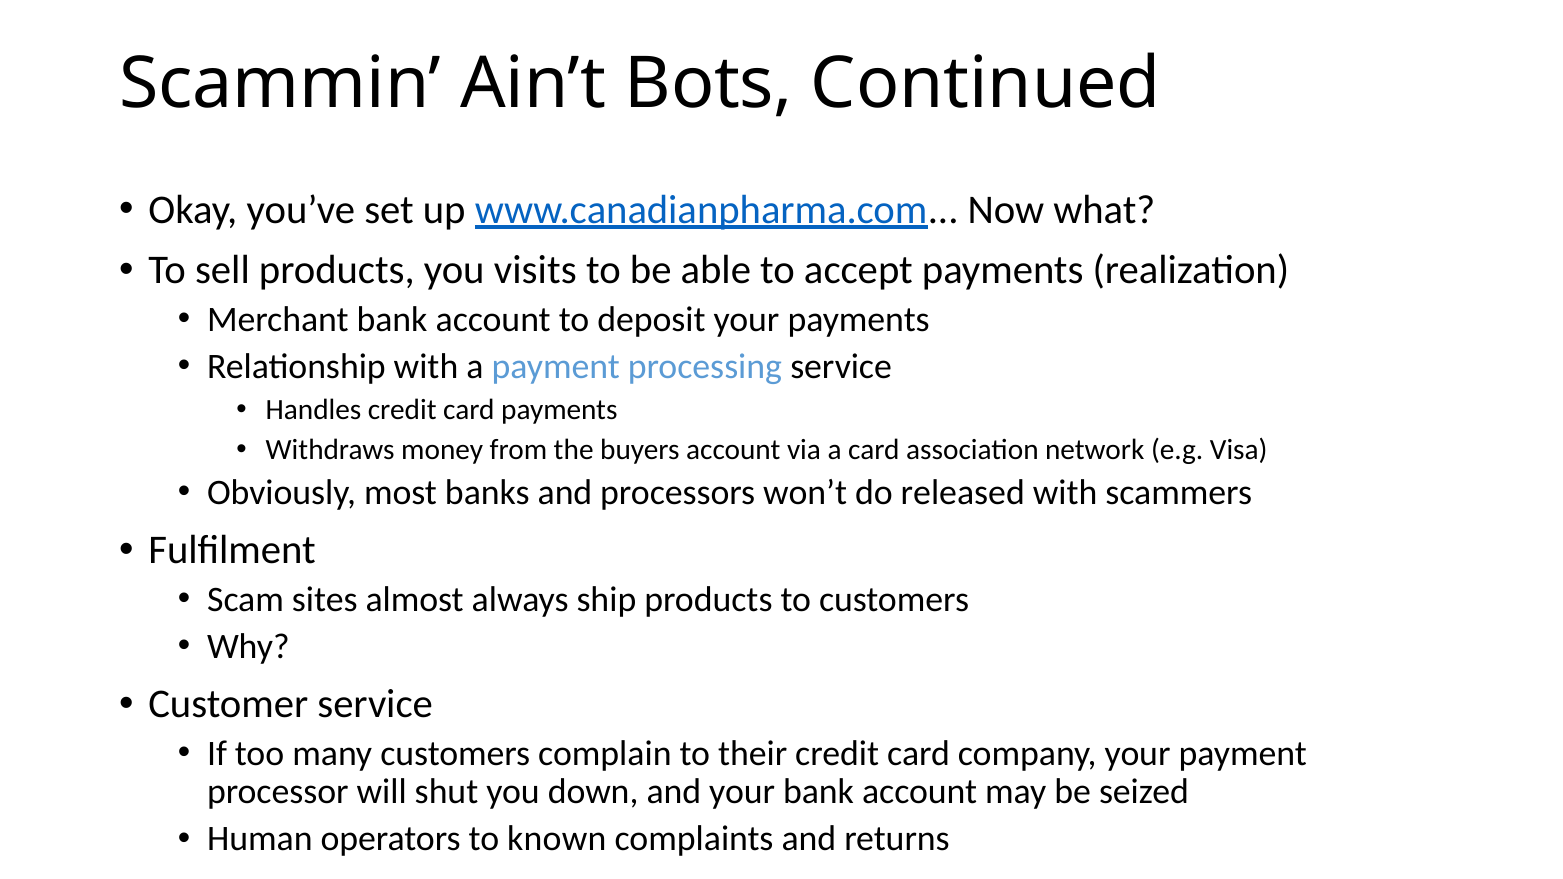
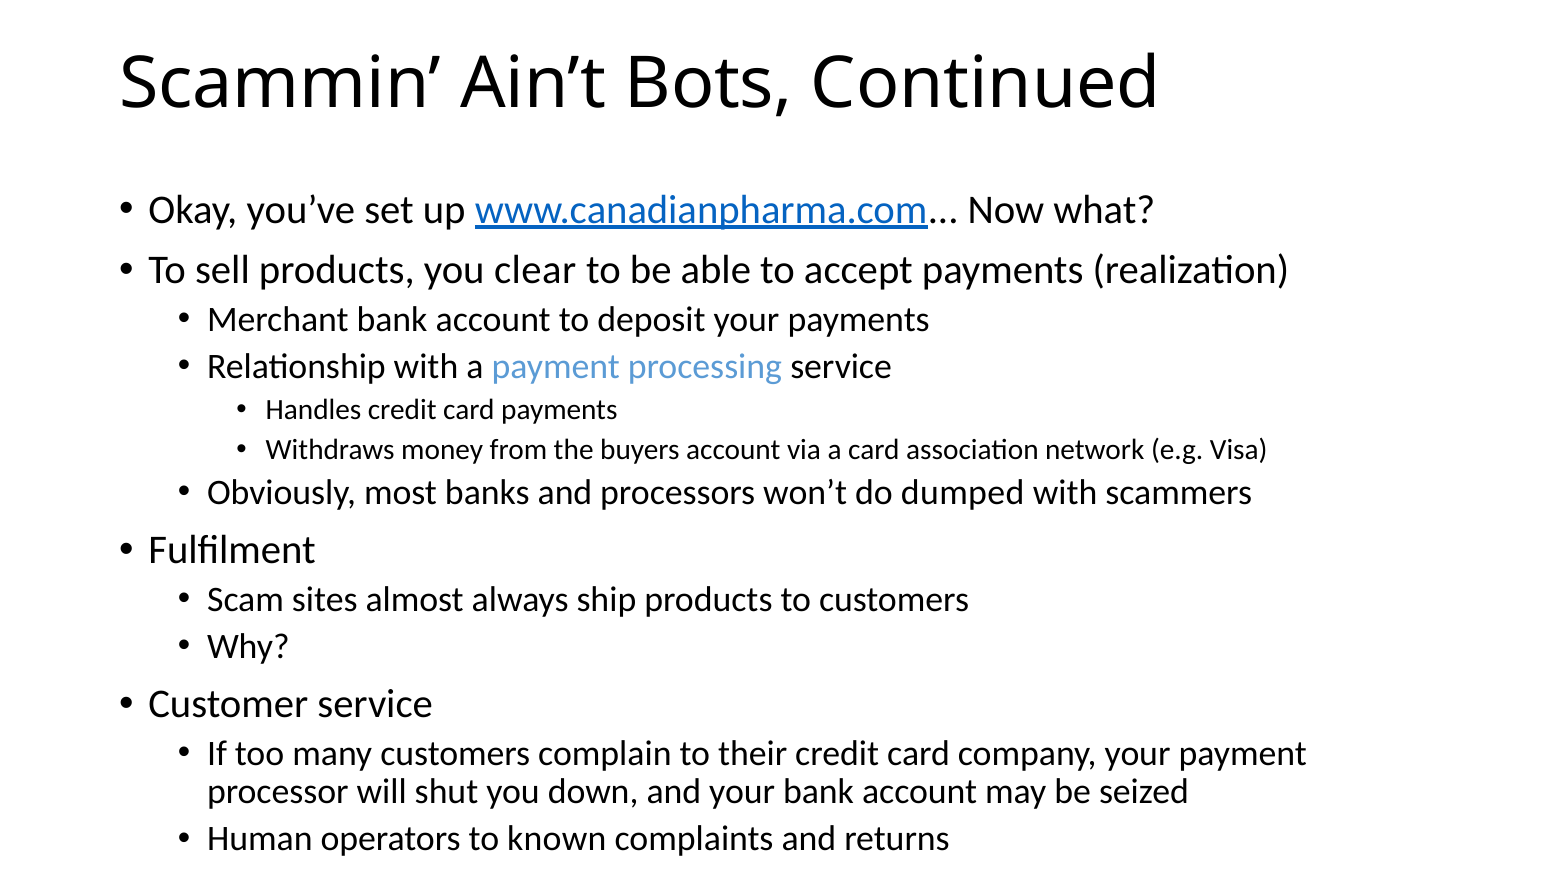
visits: visits -> clear
released: released -> dumped
